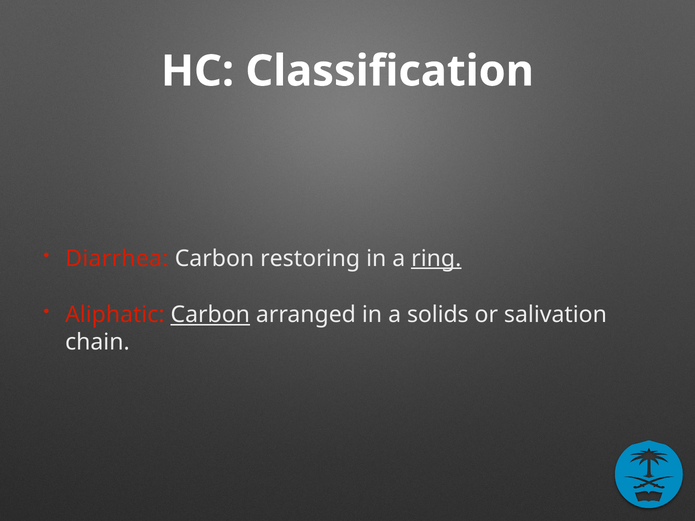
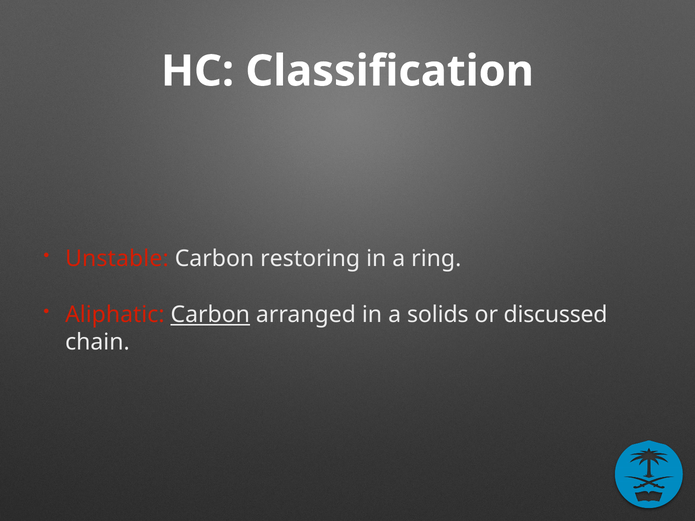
Diarrhea: Diarrhea -> Unstable
ring underline: present -> none
salivation: salivation -> discussed
